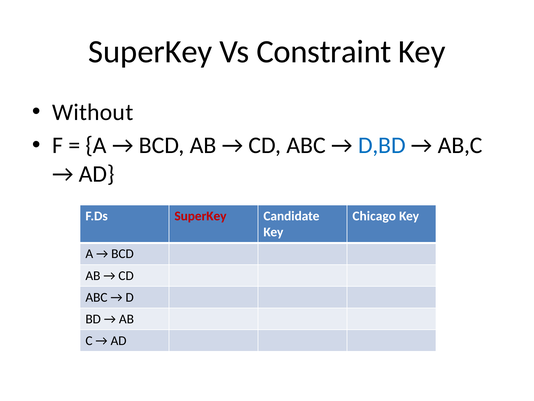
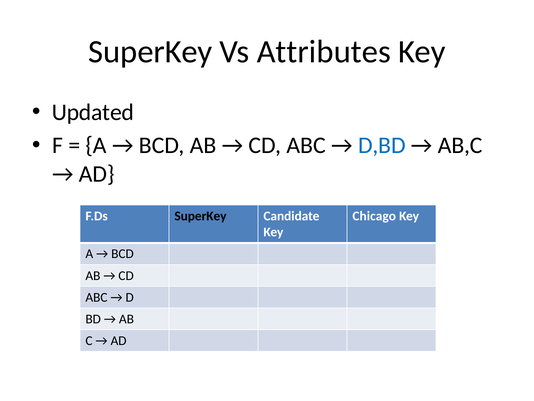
Constraint: Constraint -> Attributes
Without: Without -> Updated
SuperKey at (200, 216) colour: red -> black
